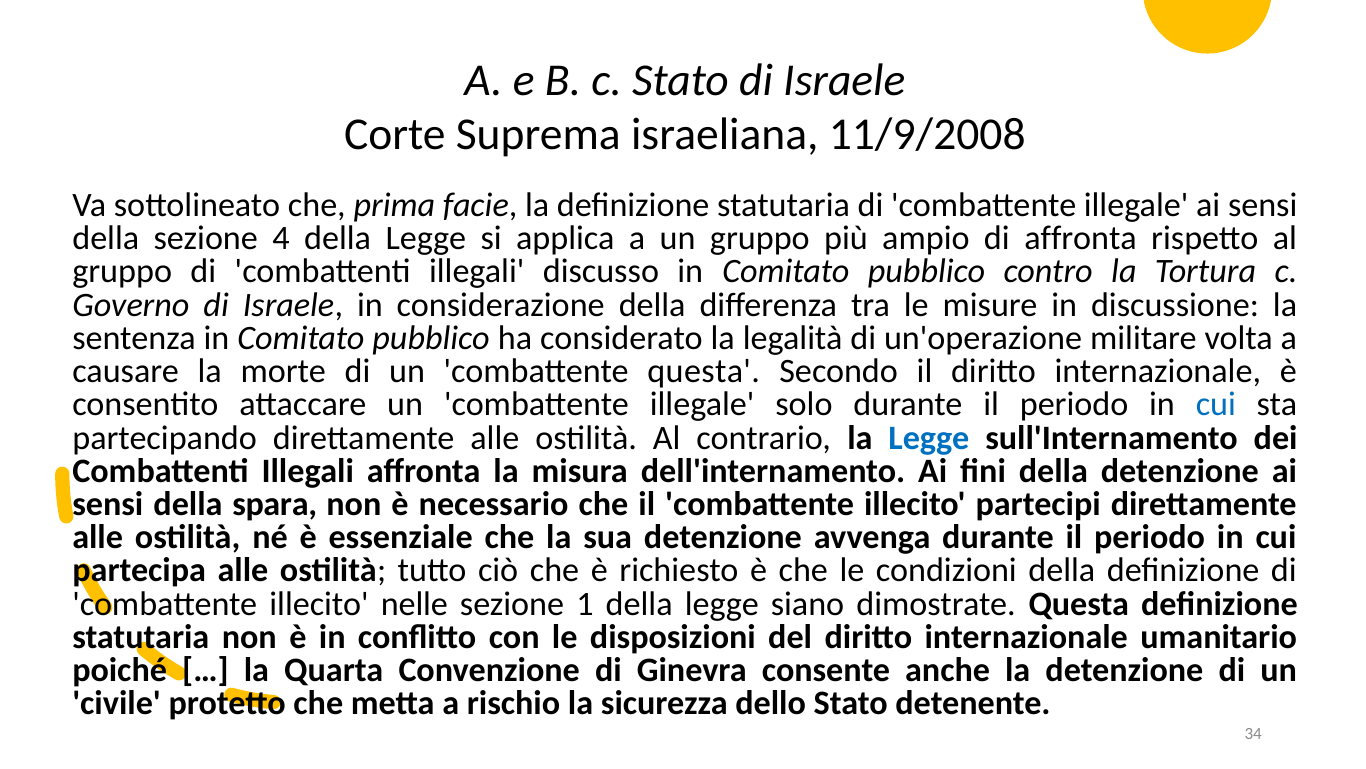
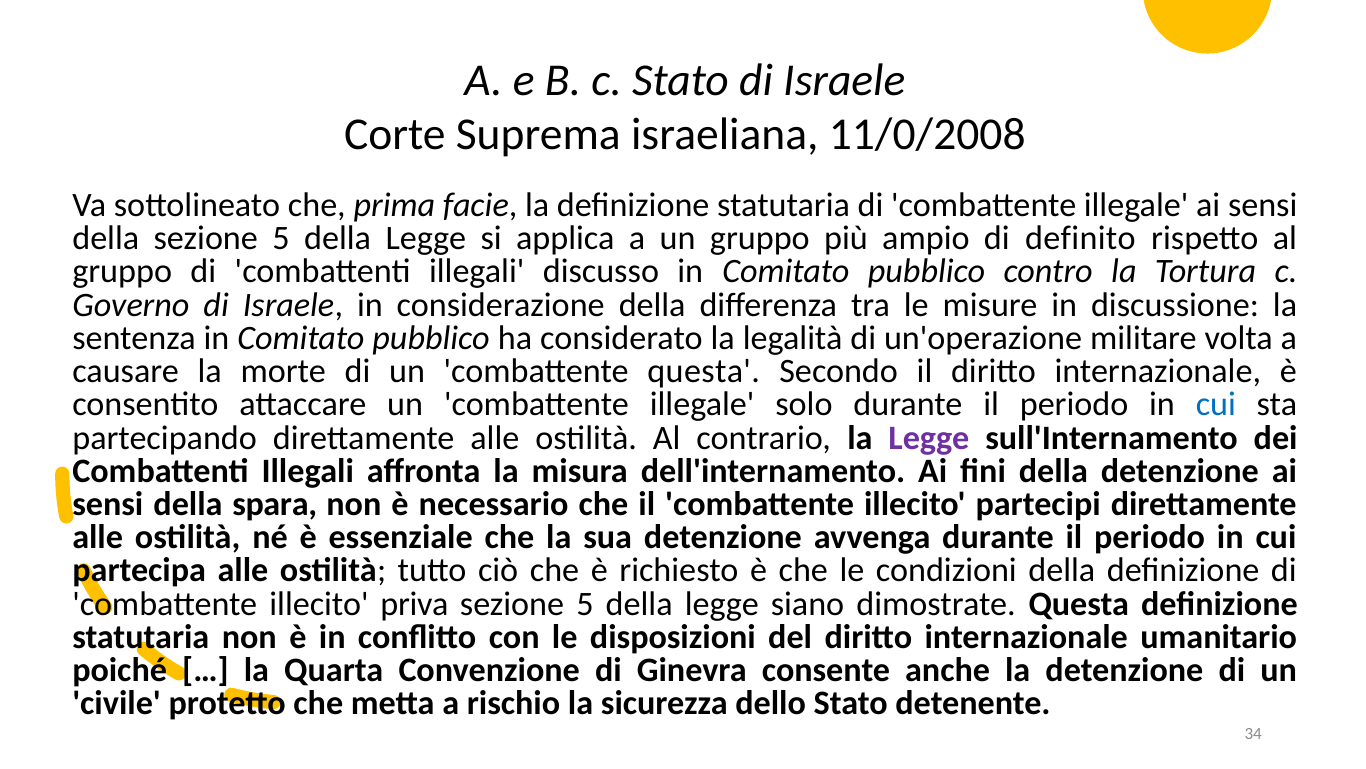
11/9/2008: 11/9/2008 -> 11/0/2008
della sezione 4: 4 -> 5
di affronta: affronta -> definito
Legge at (929, 437) colour: blue -> purple
nelle: nelle -> priva
1 at (585, 603): 1 -> 5
